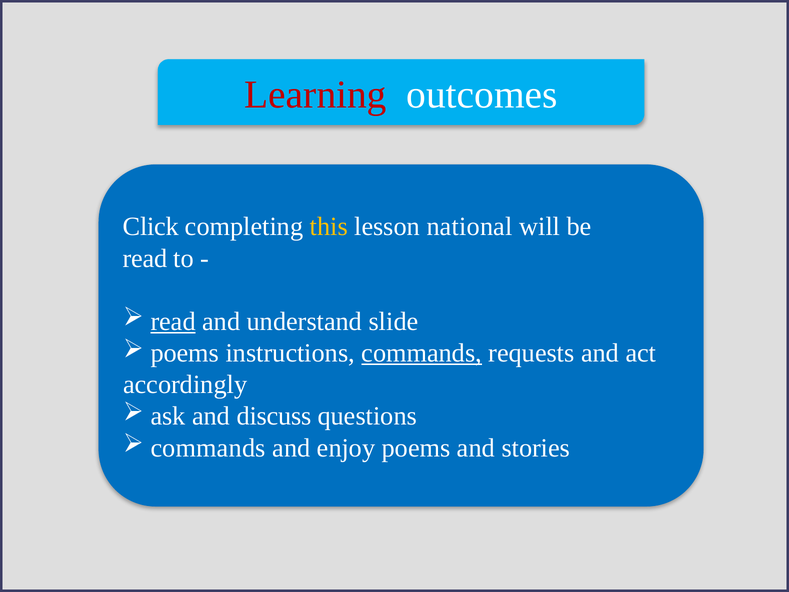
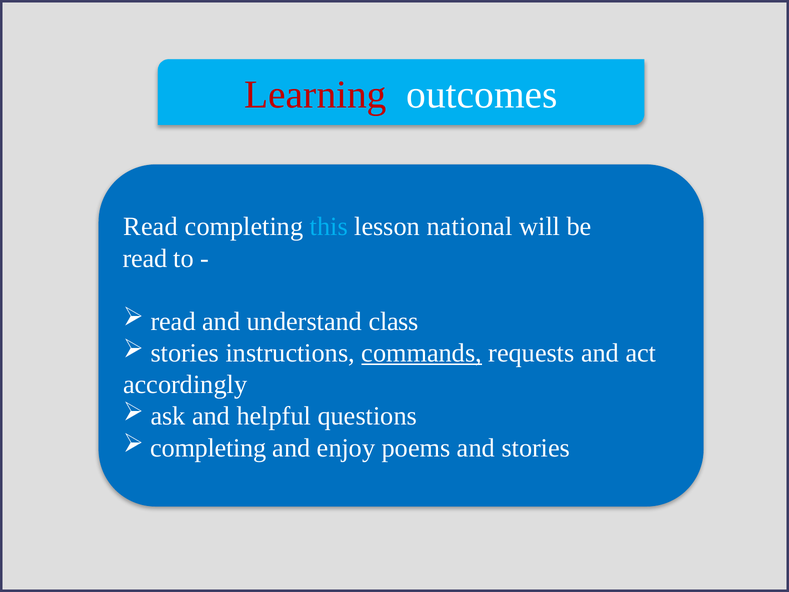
Click at (151, 227): Click -> Read
this colour: yellow -> light blue
read at (173, 321) underline: present -> none
slide: slide -> class
poems at (185, 353): poems -> stories
discuss: discuss -> helpful
commands at (208, 448): commands -> completing
